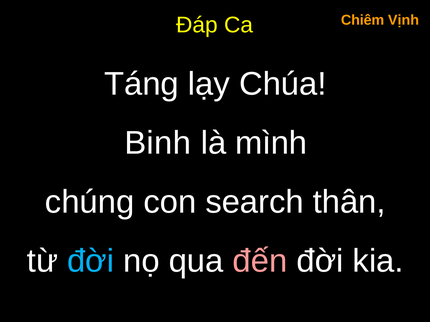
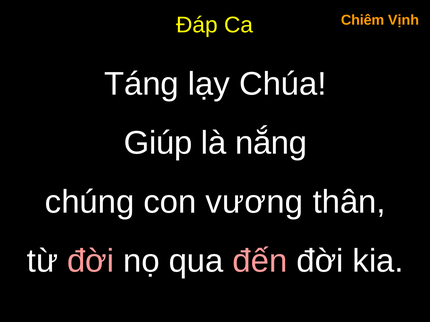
Binh: Binh -> Giúp
mình: mình -> nắng
search: search -> vương
đời at (91, 261) colour: light blue -> pink
